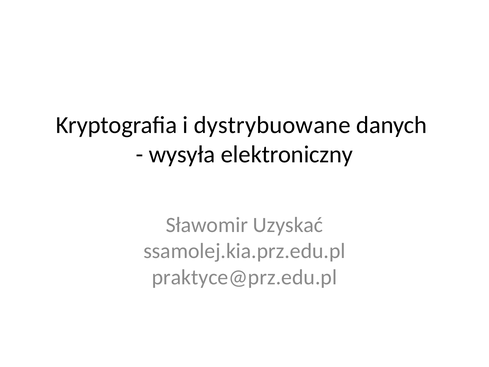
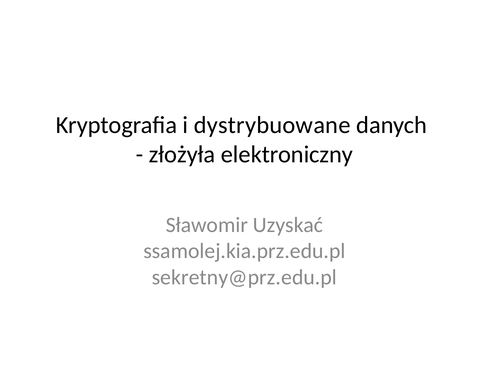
wysyła: wysyła -> złożyła
praktyce@prz.edu.pl: praktyce@prz.edu.pl -> sekretny@prz.edu.pl
